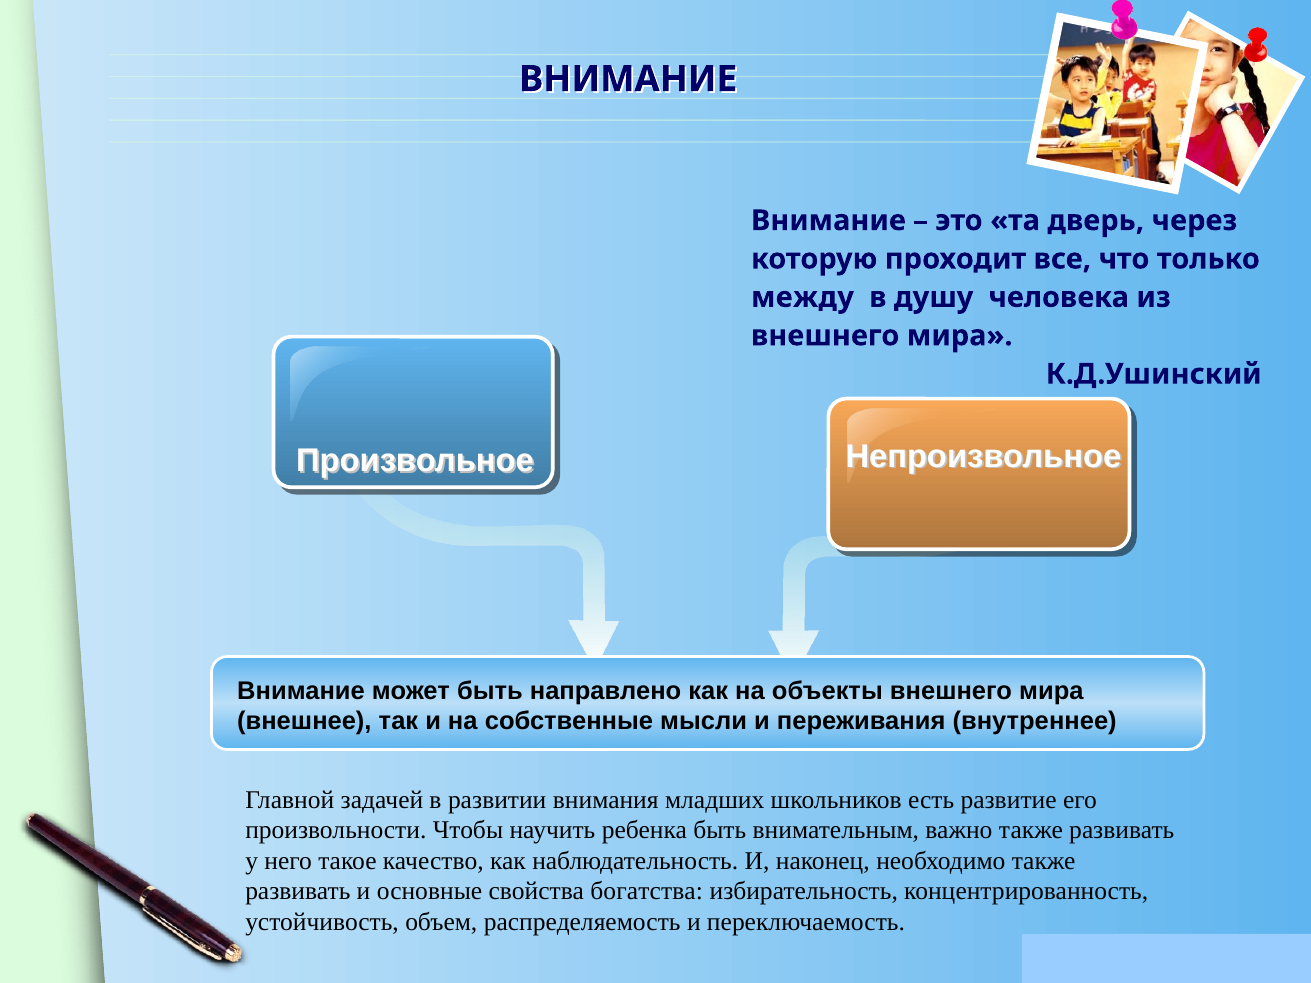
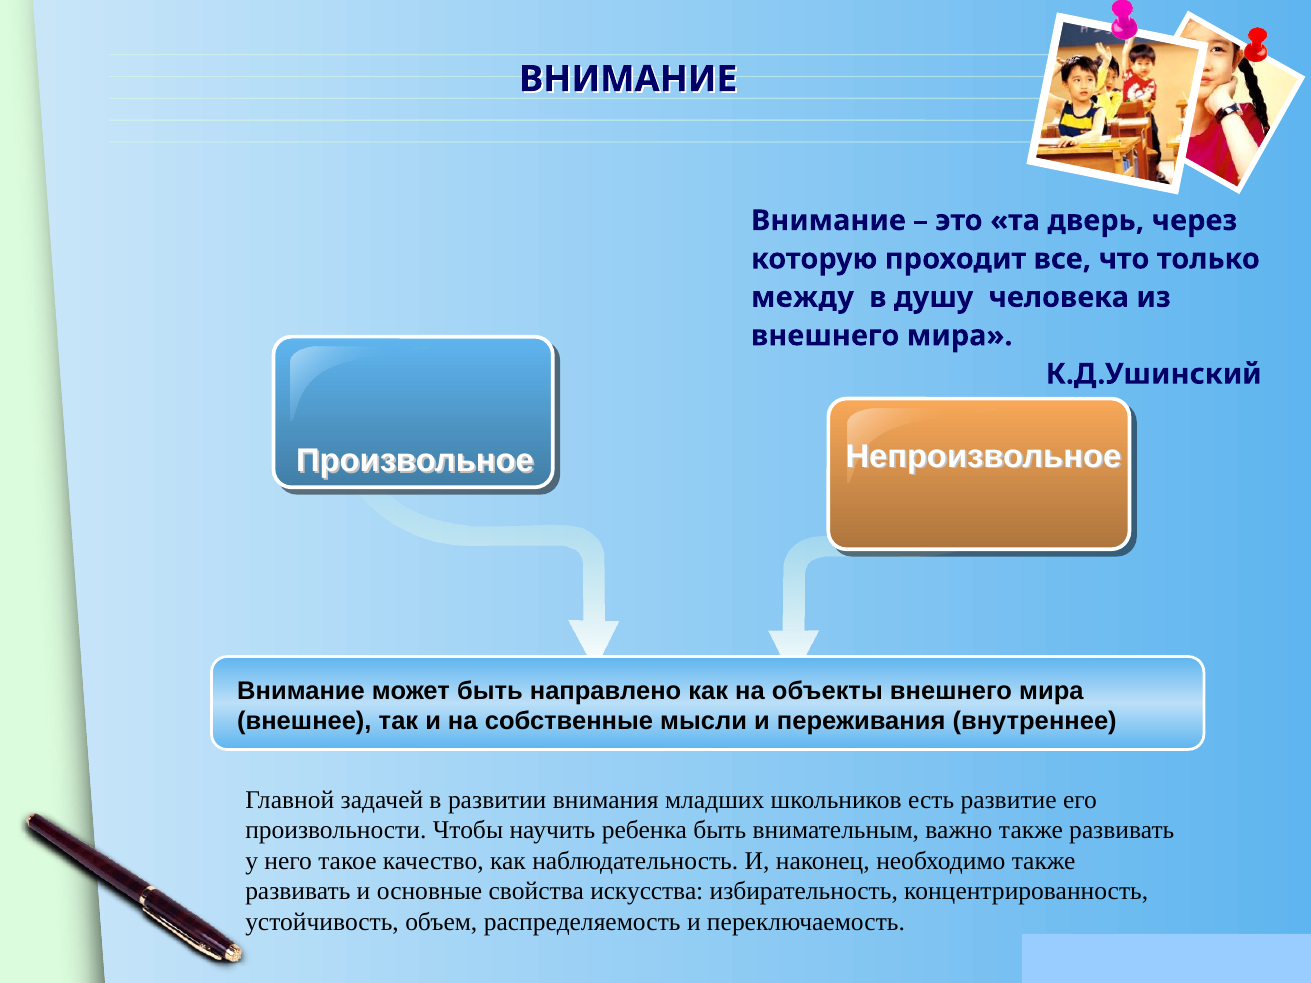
богатства: богатства -> искусства
